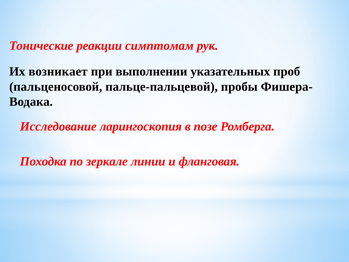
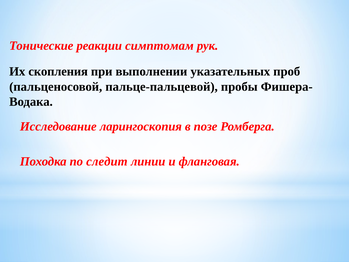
возникает: возникает -> скопления
зеркале: зеркале -> следит
